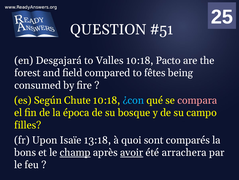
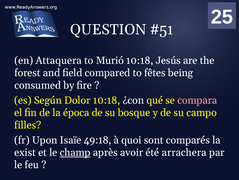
Desgajará: Desgajará -> Attaquera
Valles: Valles -> Murió
Pacto: Pacto -> Jesús
Chute: Chute -> Dolor
¿con colour: light blue -> white
13:18: 13:18 -> 49:18
bons: bons -> exist
avoir underline: present -> none
